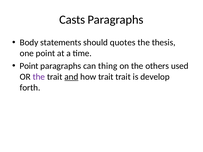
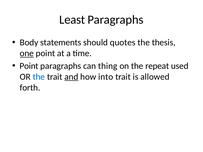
Casts: Casts -> Least
one underline: none -> present
others: others -> repeat
the at (39, 77) colour: purple -> blue
how trait: trait -> into
develop: develop -> allowed
